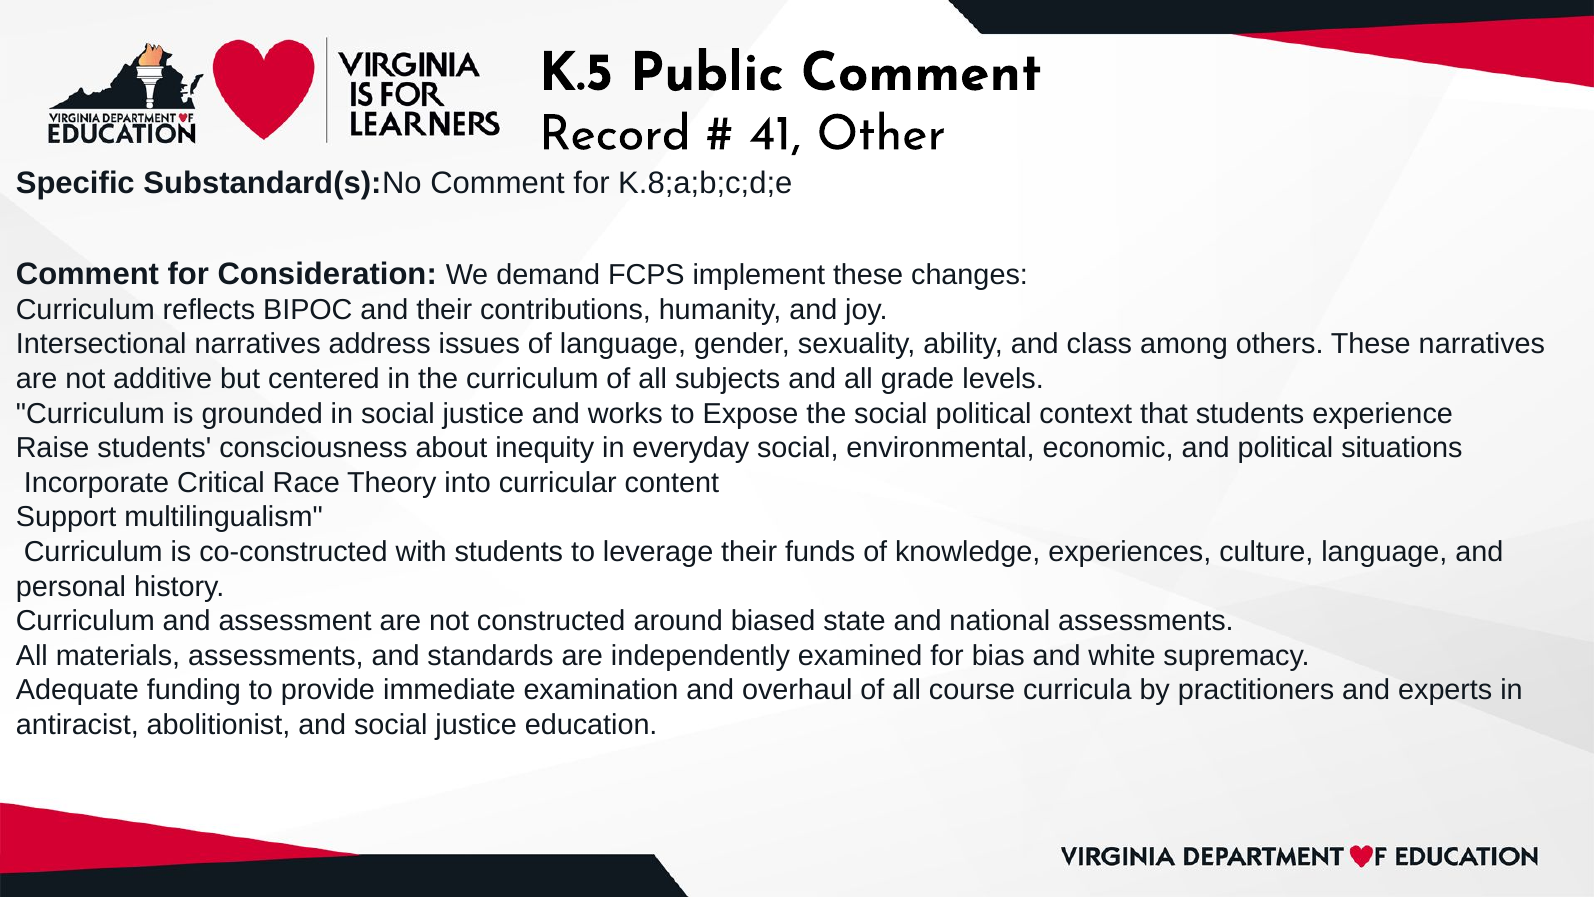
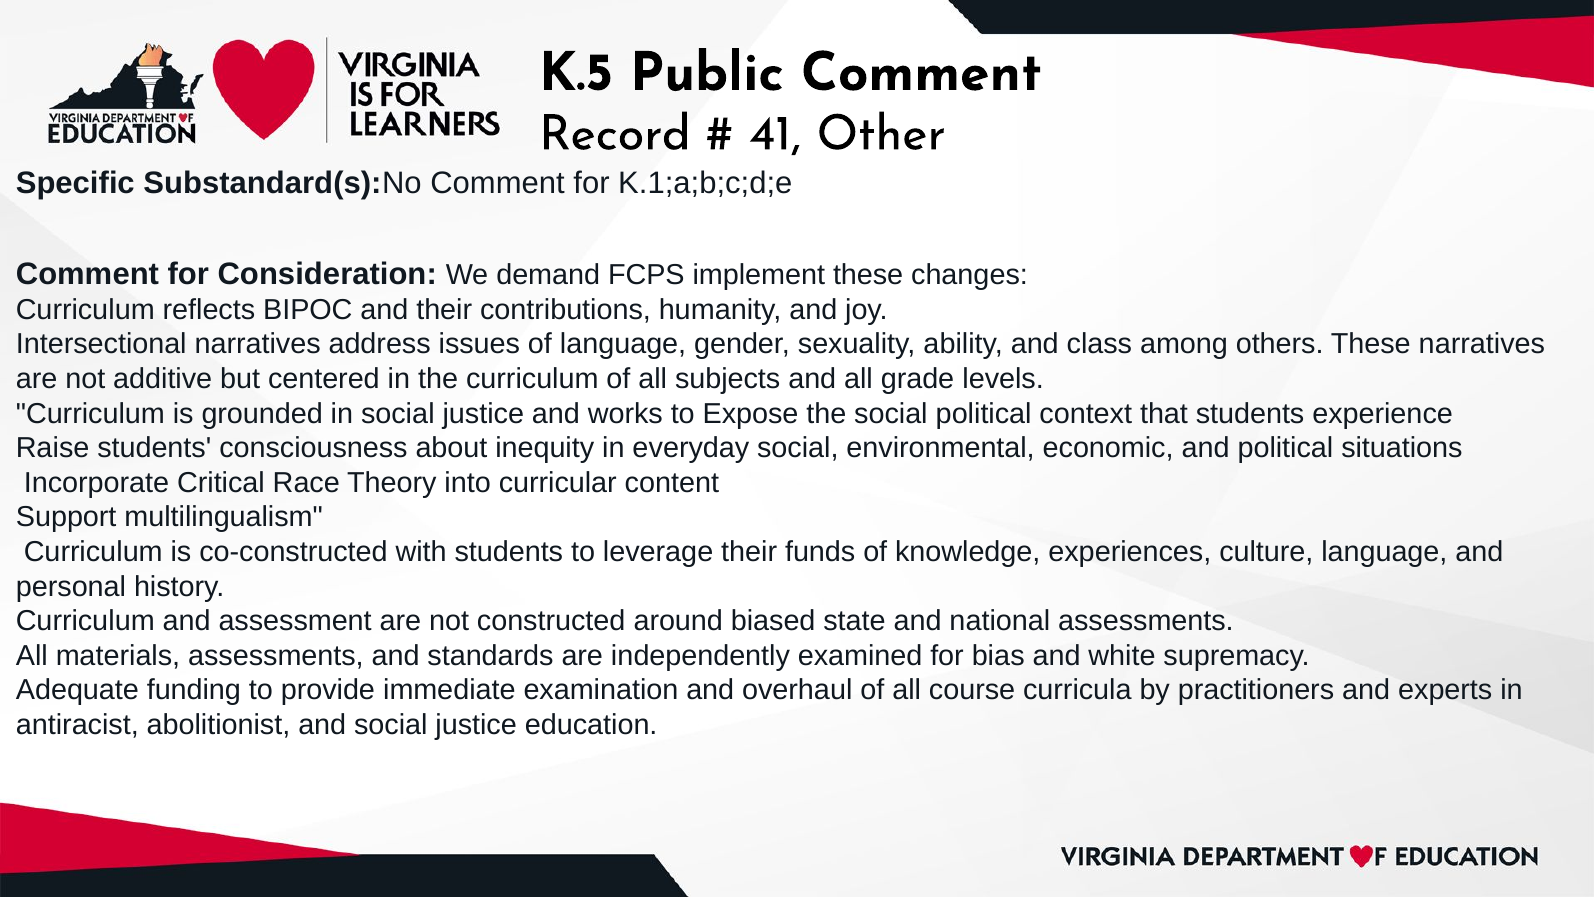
K.8;a;b;c;d;e: K.8;a;b;c;d;e -> K.1;a;b;c;d;e
